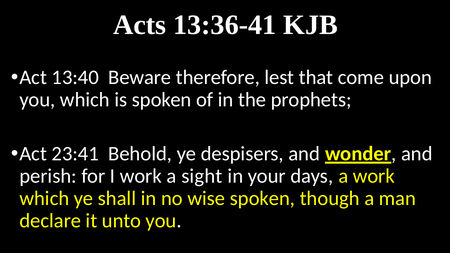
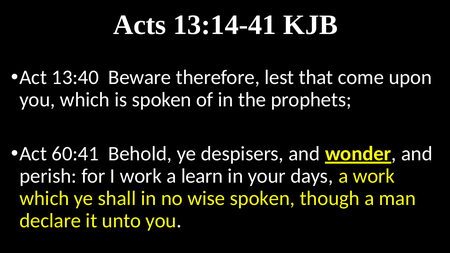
13:36-41: 13:36-41 -> 13:14-41
23:41: 23:41 -> 60:41
sight: sight -> learn
